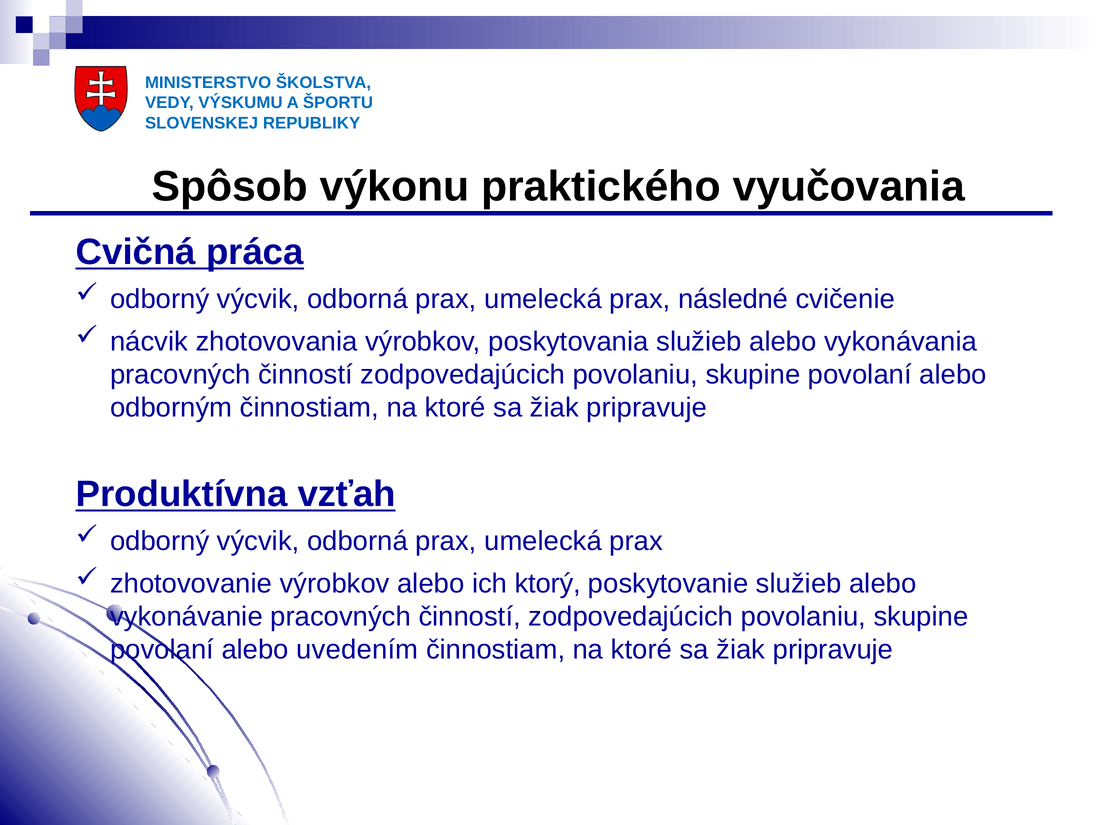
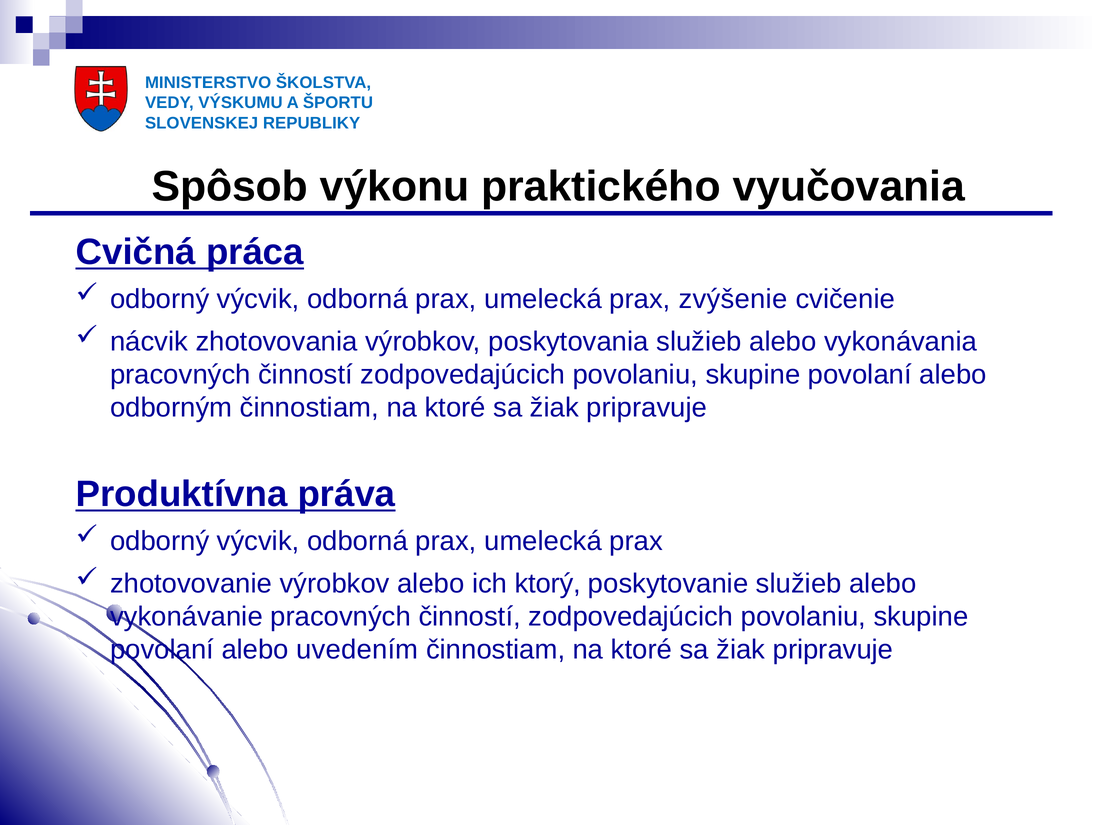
následné: následné -> zvýšenie
vzťah: vzťah -> práva
